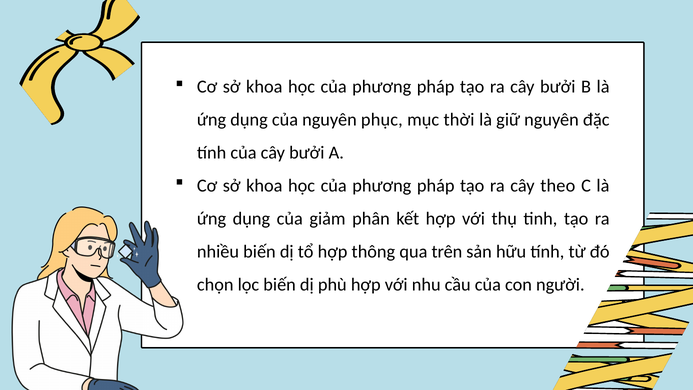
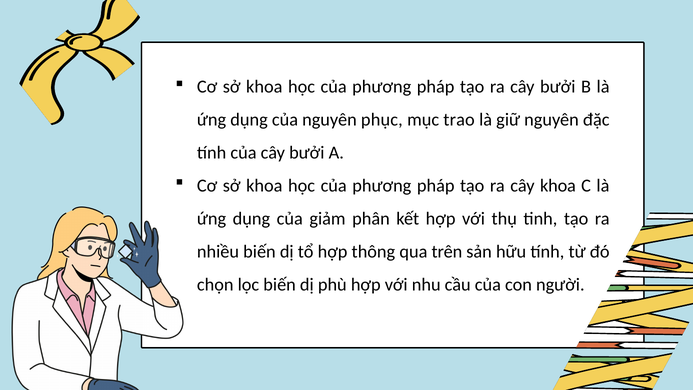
thời: thời -> trao
cây theo: theo -> khoa
